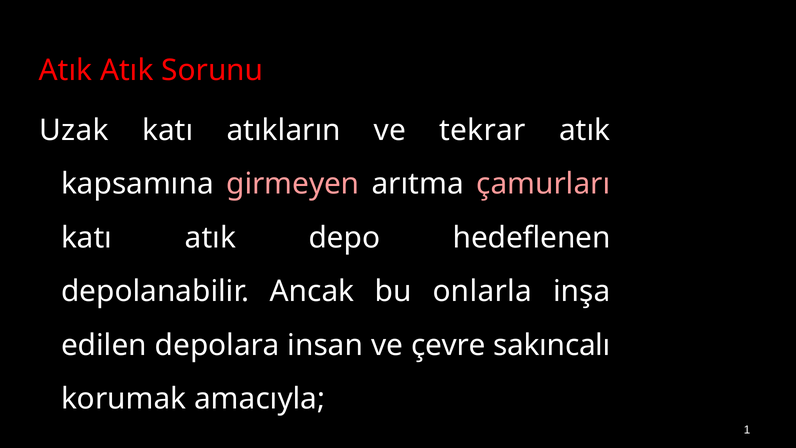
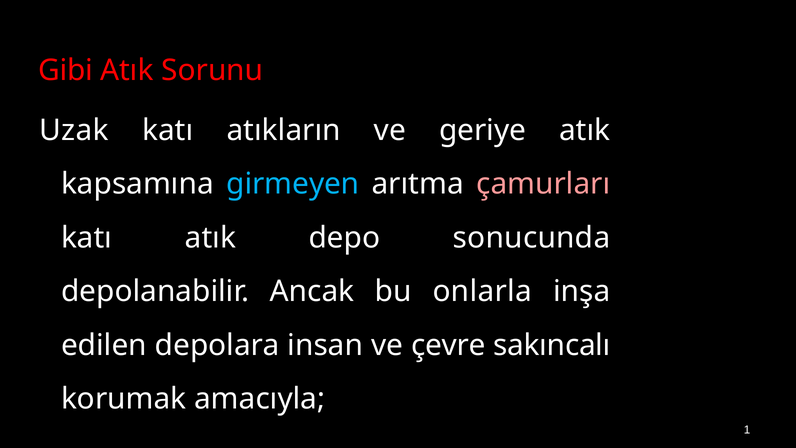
Atık at (65, 71): Atık -> Gibi
tekrar: tekrar -> geriye
girmeyen colour: pink -> light blue
hedeflenen: hedeflenen -> sonucunda
